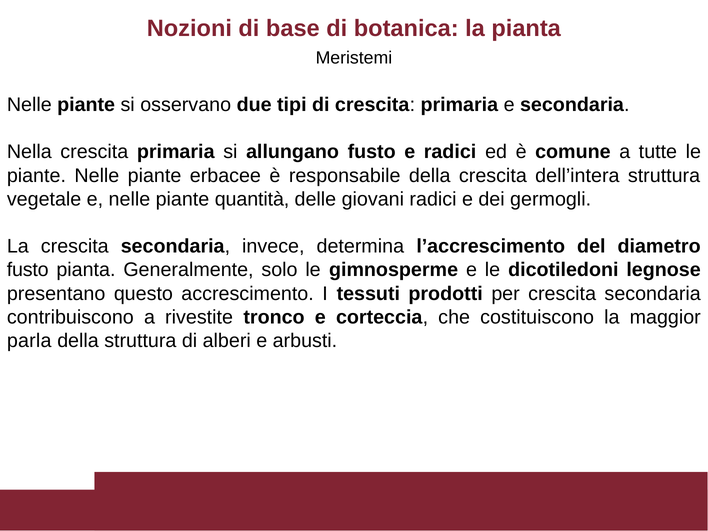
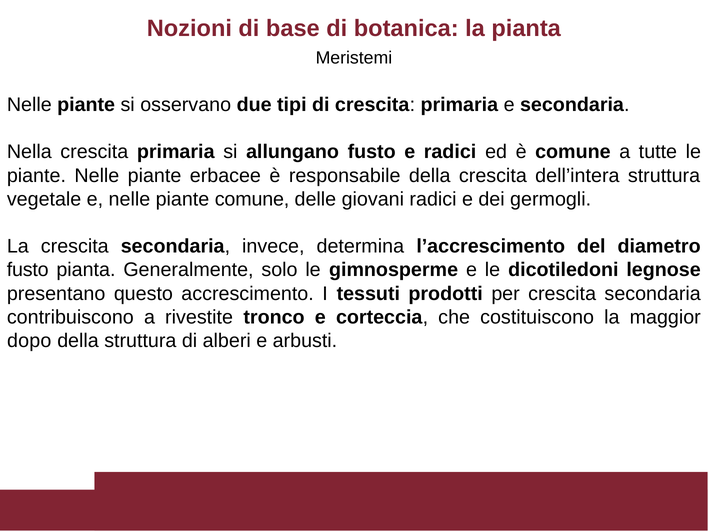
piante quantità: quantità -> comune
parla: parla -> dopo
